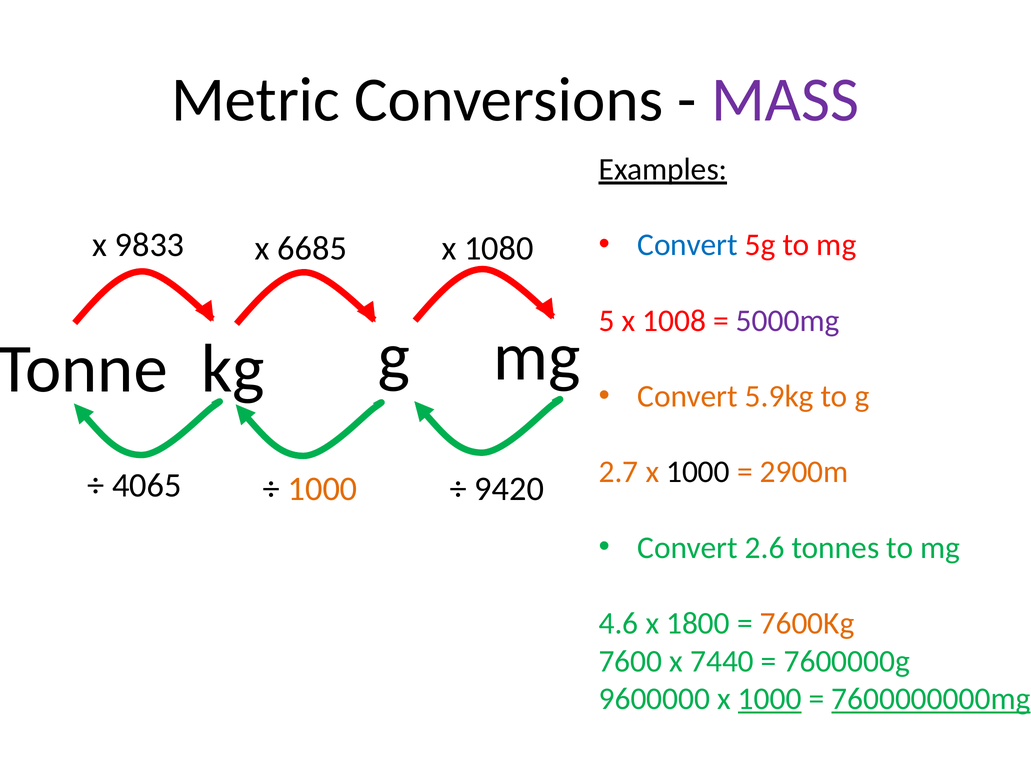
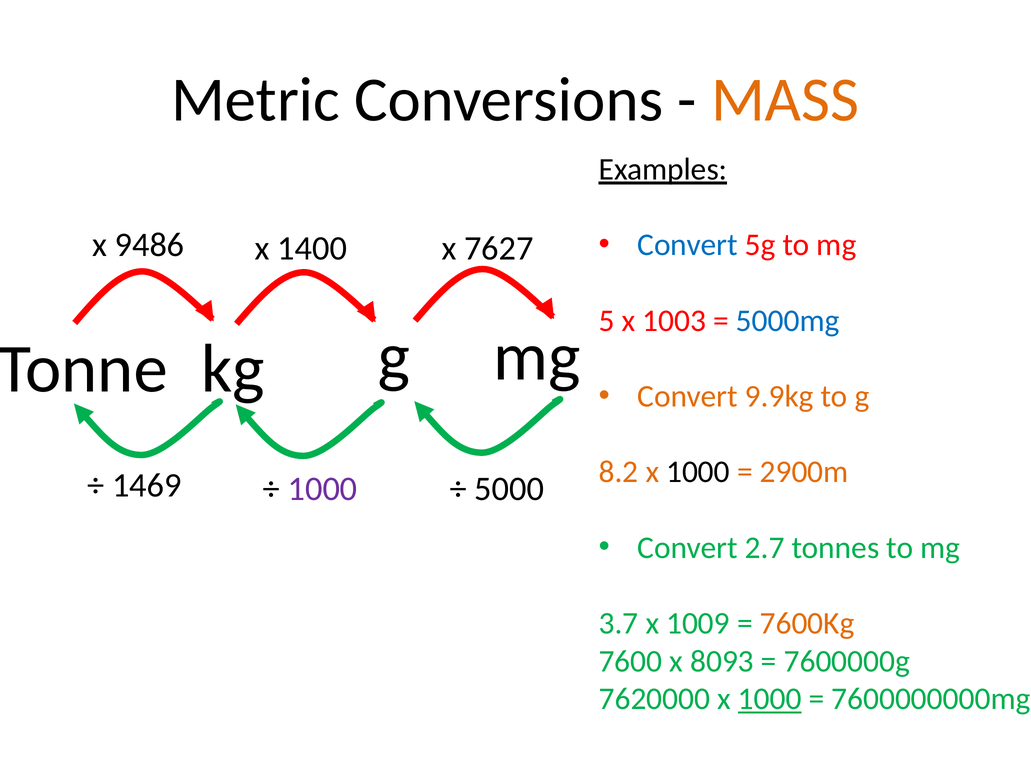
MASS colour: purple -> orange
9833: 9833 -> 9486
6685: 6685 -> 1400
1080: 1080 -> 7627
1008: 1008 -> 1003
5000mg colour: purple -> blue
5.9kg: 5.9kg -> 9.9kg
2.7: 2.7 -> 8.2
4065: 4065 -> 1469
1000 at (323, 488) colour: orange -> purple
9420: 9420 -> 5000
2.6: 2.6 -> 2.7
4.6: 4.6 -> 3.7
1800: 1800 -> 1009
7440: 7440 -> 8093
9600000: 9600000 -> 7620000
7600000000mg underline: present -> none
